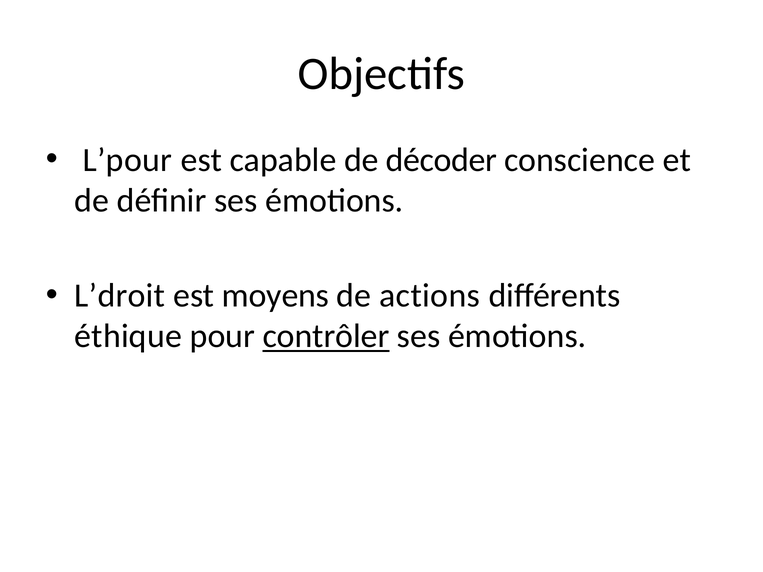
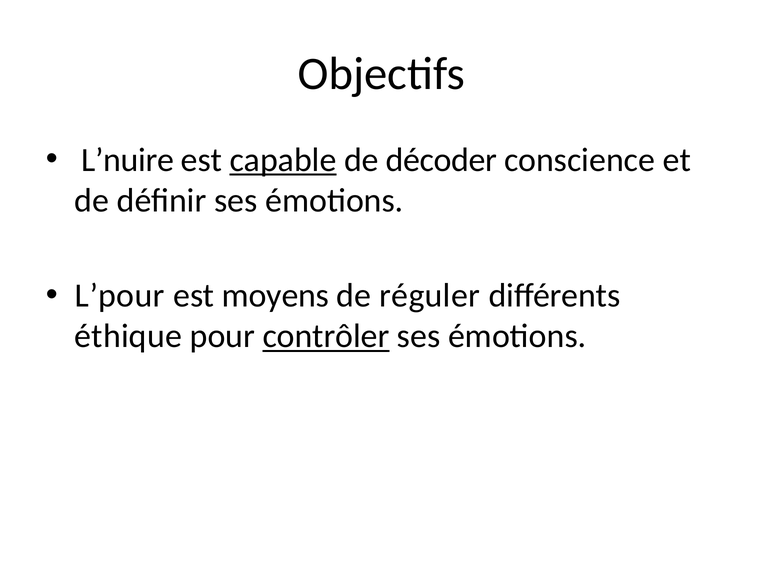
L’pour: L’pour -> L’nuire
capable underline: none -> present
L’droit: L’droit -> L’pour
actions: actions -> réguler
